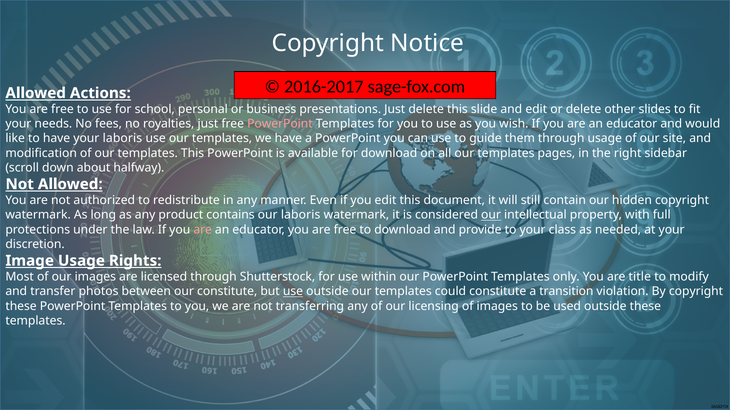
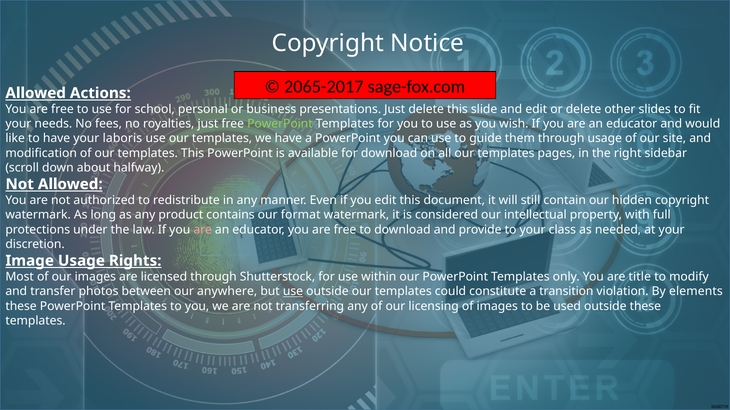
2016-2017: 2016-2017 -> 2065-2017
PowerPoint at (280, 124) colour: pink -> light green
our laboris: laboris -> format
our at (491, 215) underline: present -> none
our constitute: constitute -> anywhere
By copyright: copyright -> elements
